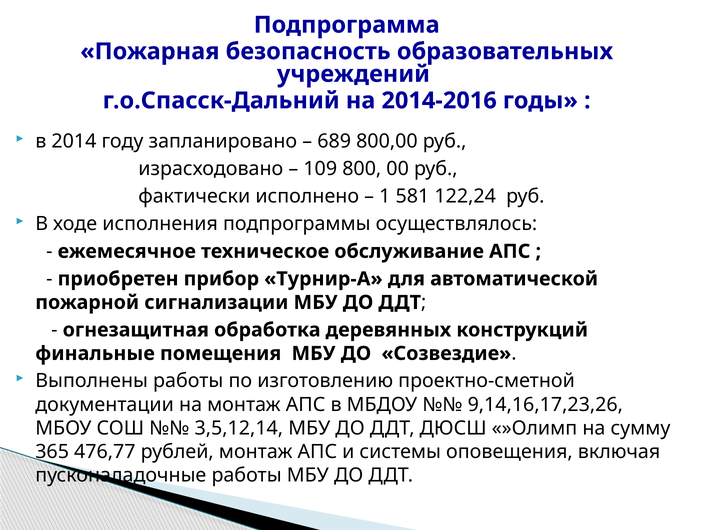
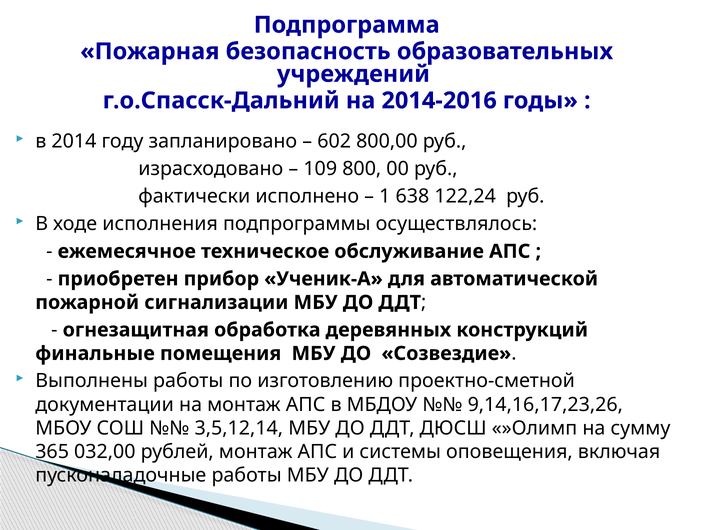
689: 689 -> 602
581: 581 -> 638
Турнир-А: Турнир-А -> Ученик-А
476,77: 476,77 -> 032,00
